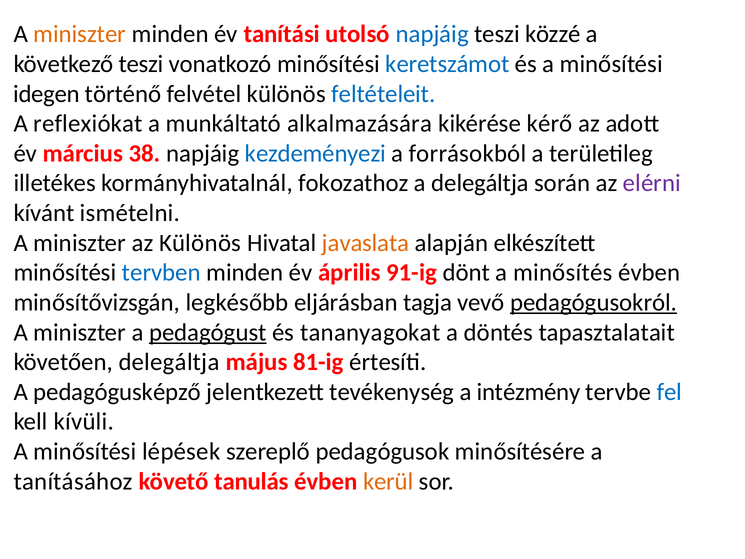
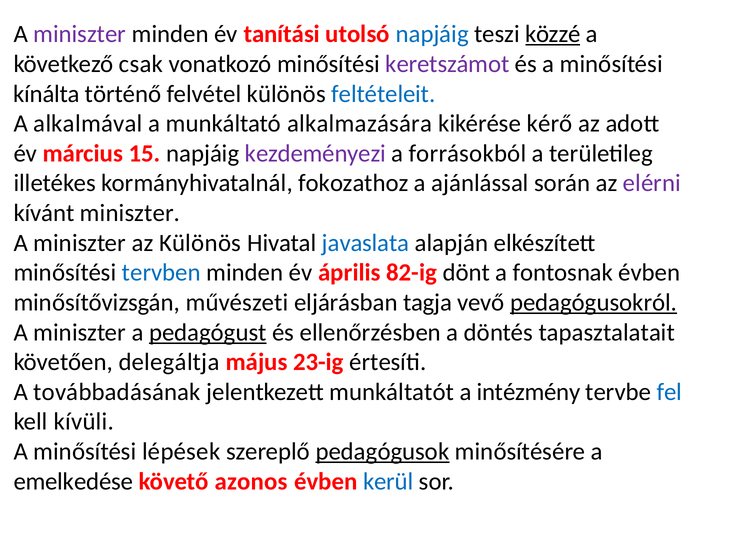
miniszter at (80, 34) colour: orange -> purple
közzé underline: none -> present
következő teszi: teszi -> csak
keretszámot colour: blue -> purple
idegen: idegen -> kínálta
reflexiókat: reflexiókat -> alkalmával
38: 38 -> 15
kezdeményezi colour: blue -> purple
a delegáltja: delegáltja -> ajánlással
kívánt ismételni: ismételni -> miniszter
javaslata colour: orange -> blue
91-ig: 91-ig -> 82-ig
minősítés: minősítés -> fontosnak
legkésőbb: legkésőbb -> művészeti
tananyagokat: tananyagokat -> ellenőrzésben
81-ig: 81-ig -> 23-ig
pedagógusképző: pedagógusképző -> továbbadásának
tevékenység: tevékenység -> munkáltatót
pedagógusok underline: none -> present
tanításához: tanításához -> emelkedése
tanulás: tanulás -> azonos
kerül colour: orange -> blue
